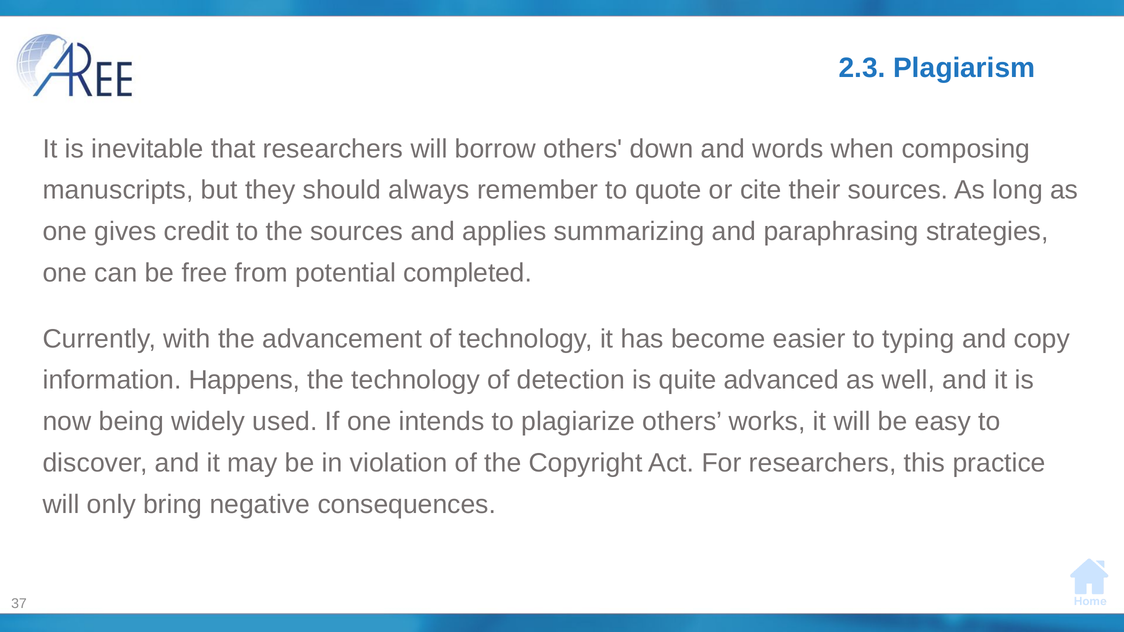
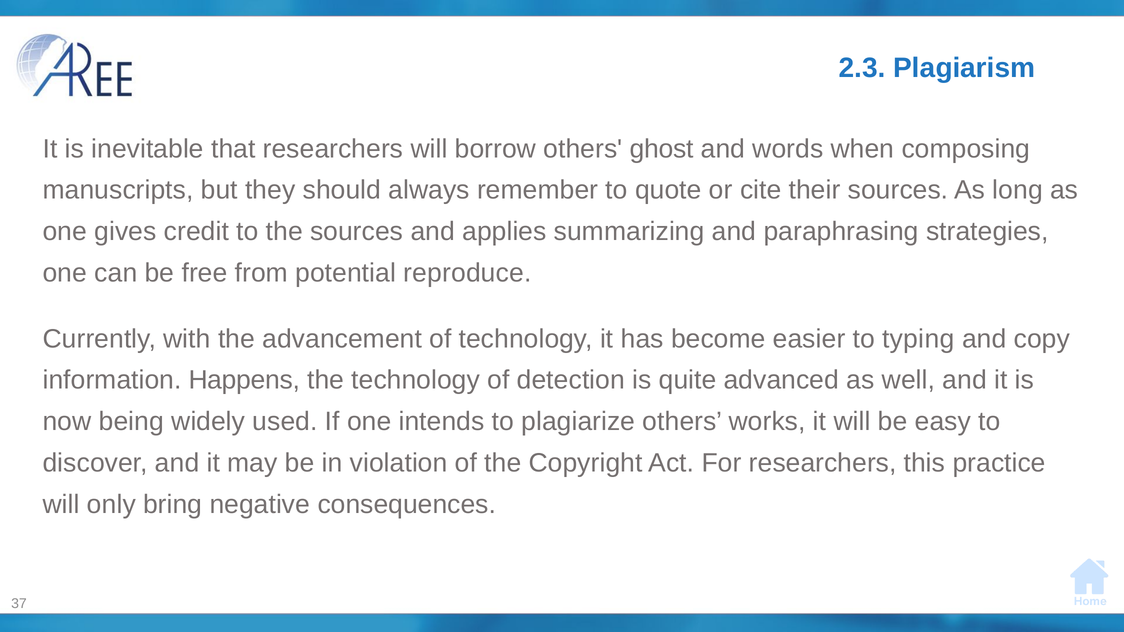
down: down -> ghost
completed: completed -> reproduce
